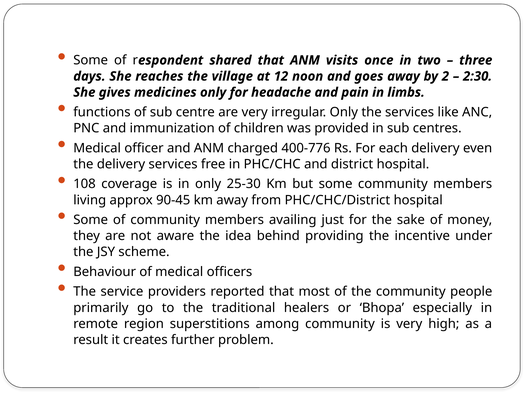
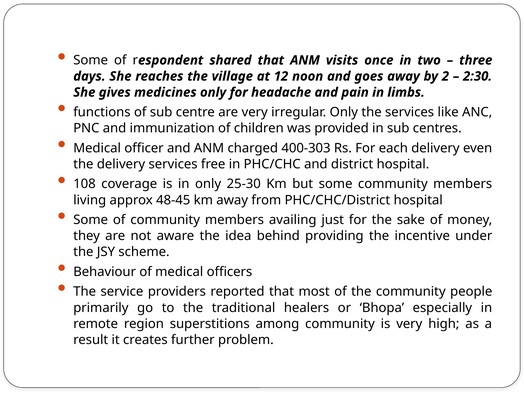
400-776: 400-776 -> 400-303
90-45: 90-45 -> 48-45
